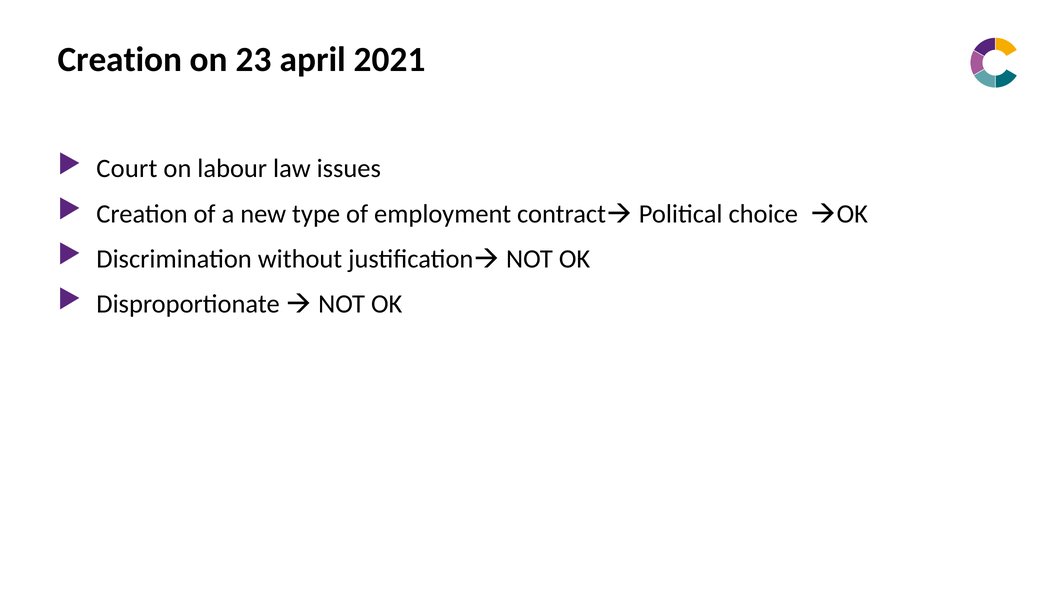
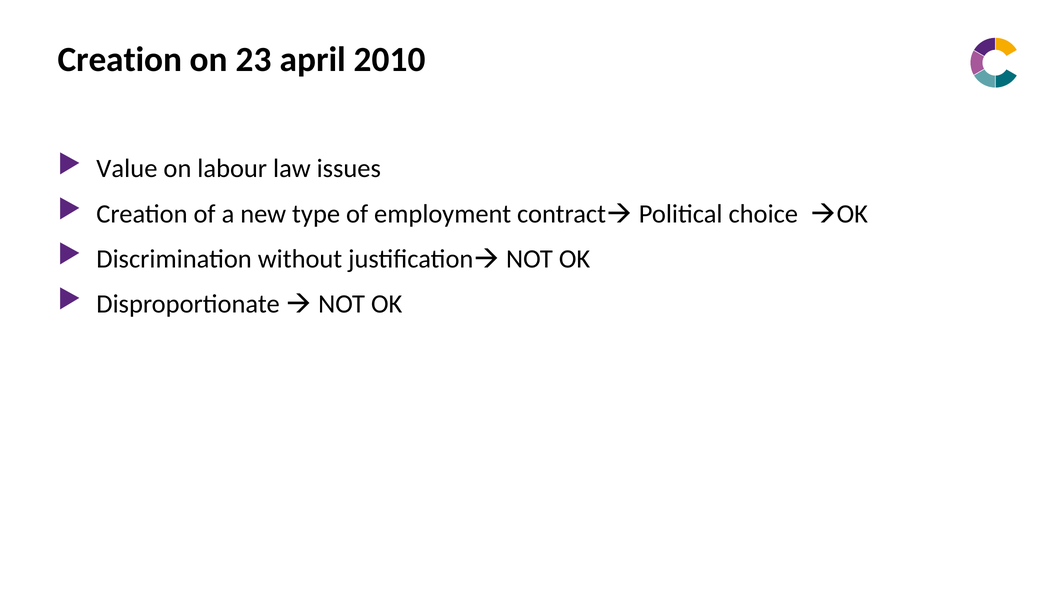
2021: 2021 -> 2010
Court: Court -> Value
